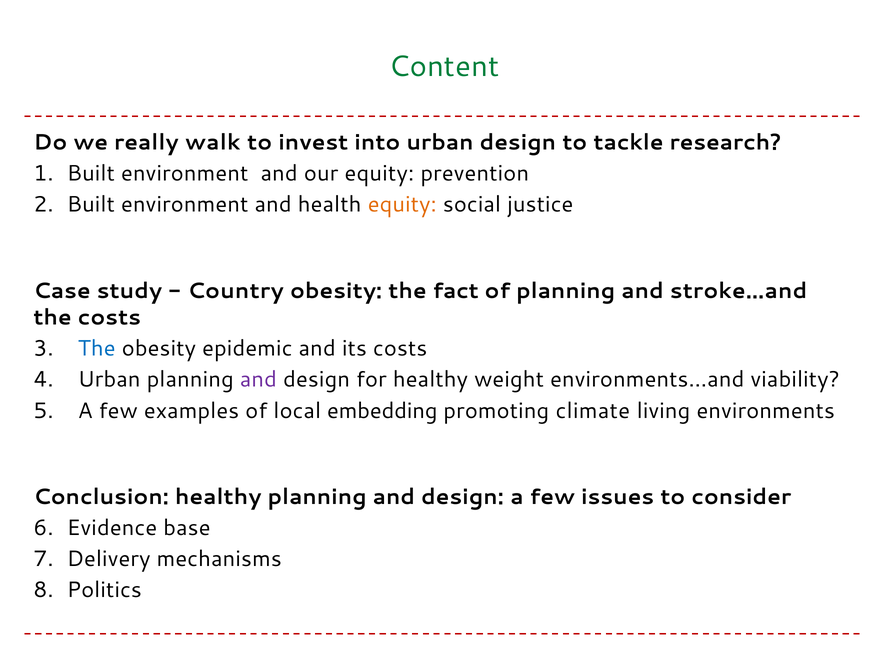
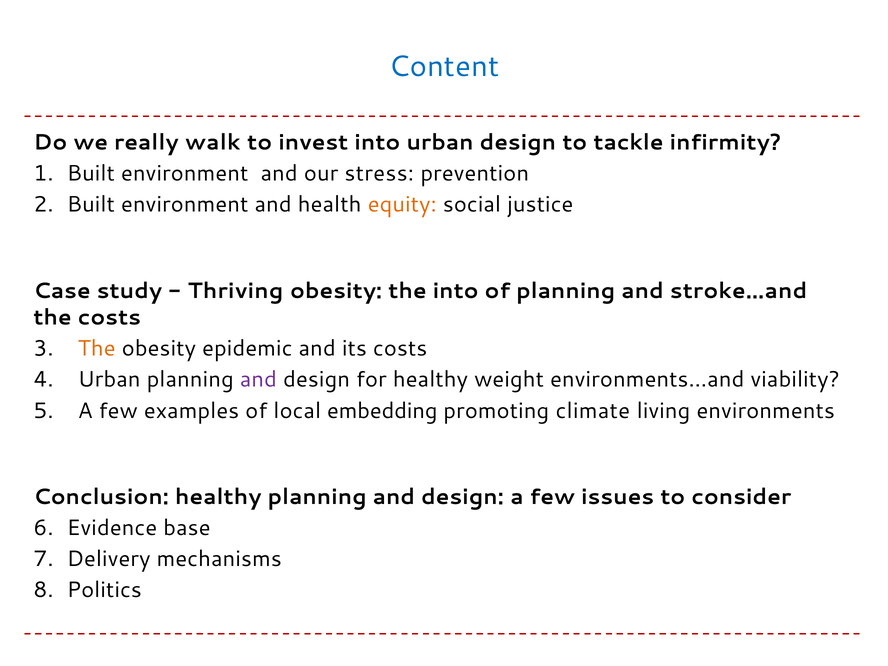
Content colour: green -> blue
research: research -> infirmity
our equity: equity -> stress
Country: Country -> Thriving
the fact: fact -> into
The at (97, 349) colour: blue -> orange
